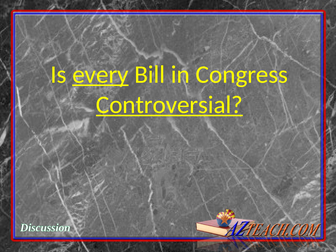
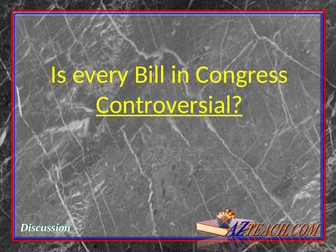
every underline: present -> none
